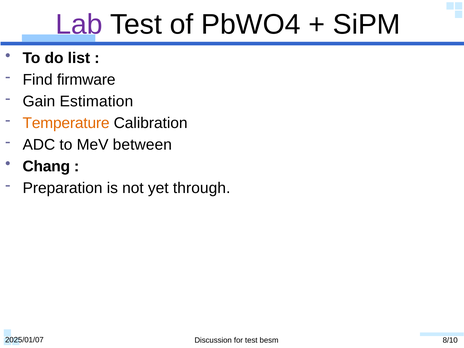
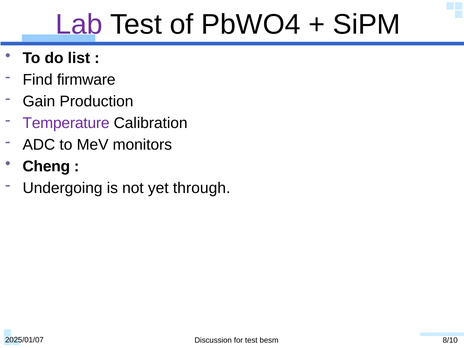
Estimation: Estimation -> Production
Temperature colour: orange -> purple
between: between -> monitors
Chang: Chang -> Cheng
Preparation: Preparation -> Undergoing
